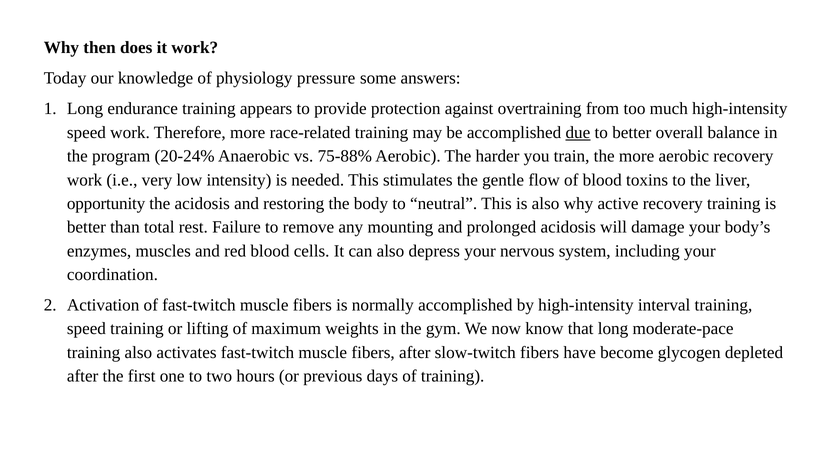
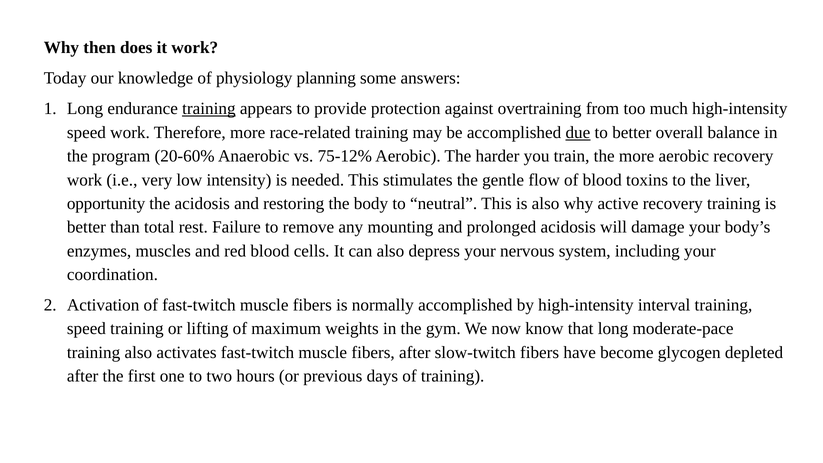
pressure: pressure -> planning
training at (209, 109) underline: none -> present
20-24%: 20-24% -> 20-60%
75-88%: 75-88% -> 75-12%
